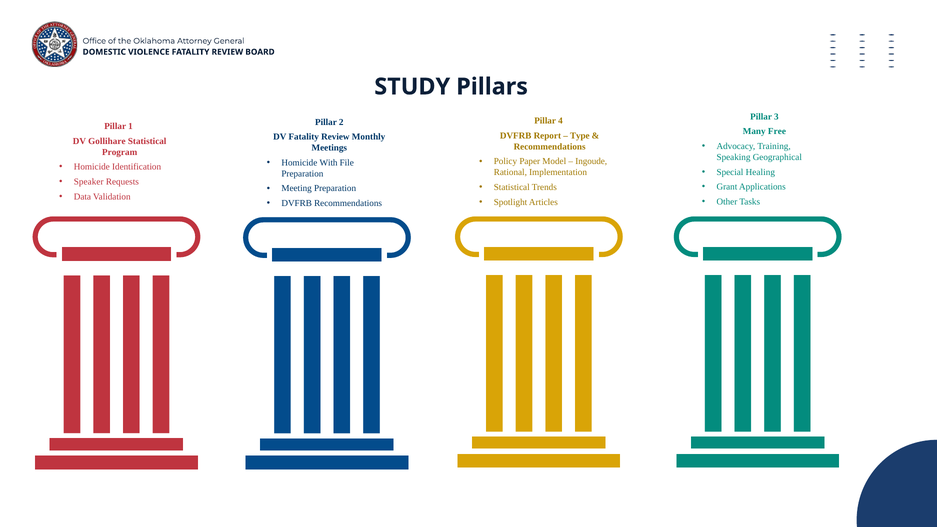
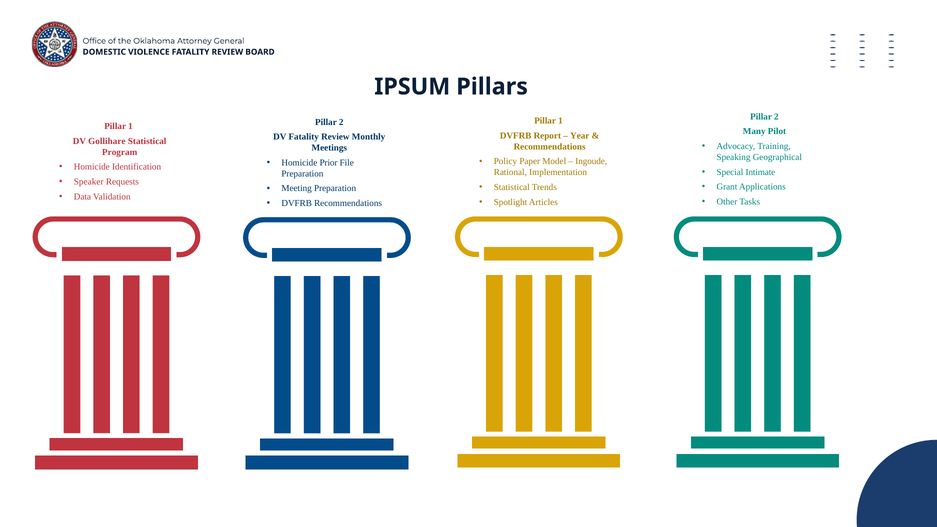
STUDY: STUDY -> IPSUM
3 at (776, 117): 3 -> 2
4 at (560, 121): 4 -> 1
Free: Free -> Pilot
Type: Type -> Year
With: With -> Prior
Healing: Healing -> Intimate
